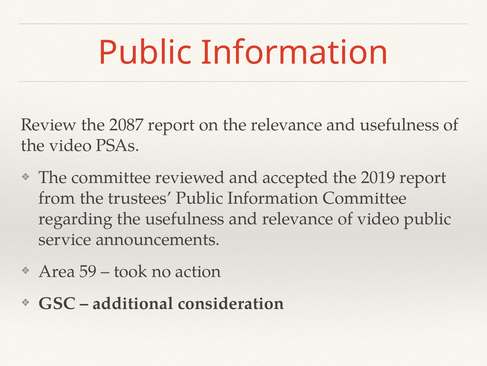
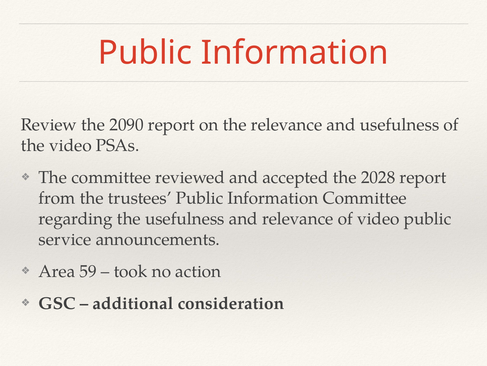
2087: 2087 -> 2090
2019: 2019 -> 2028
